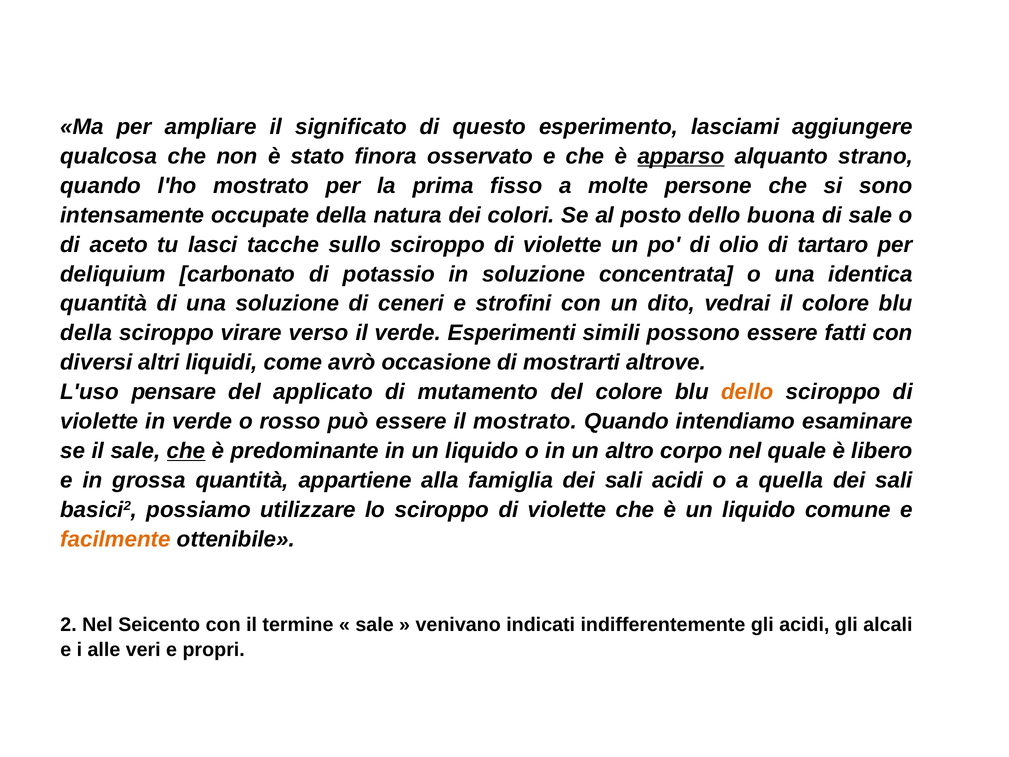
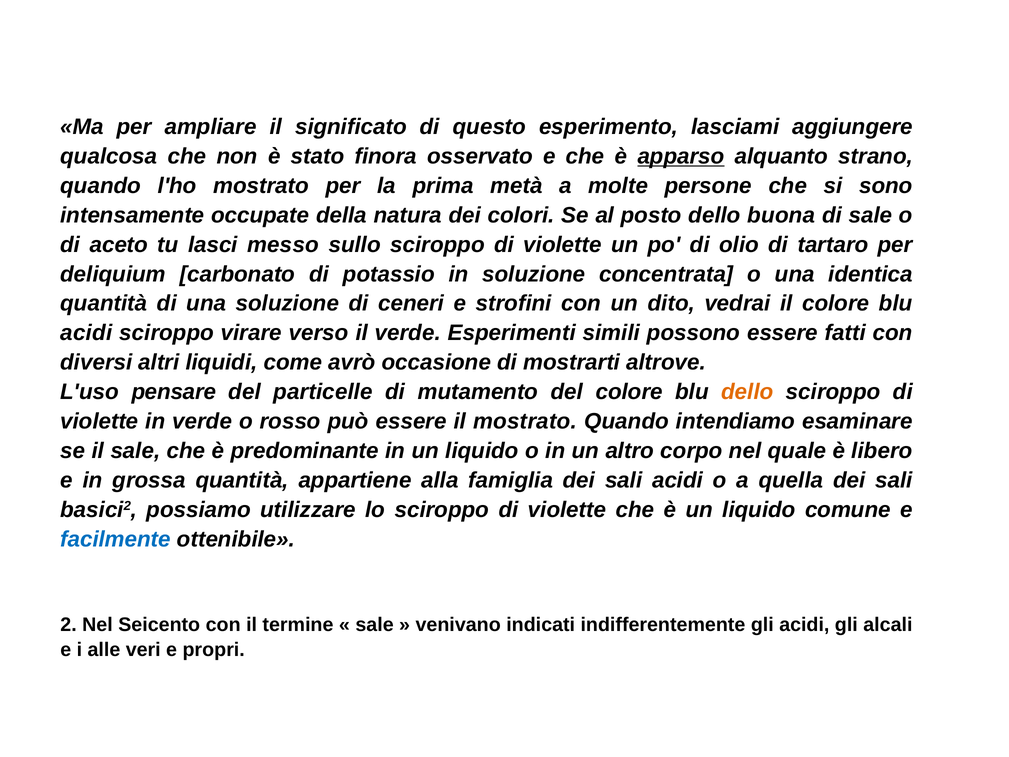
fisso: fisso -> metà
tacche: tacche -> messo
della at (86, 333): della -> acidi
applicato: applicato -> particelle
che at (186, 451) underline: present -> none
facilmente colour: orange -> blue
